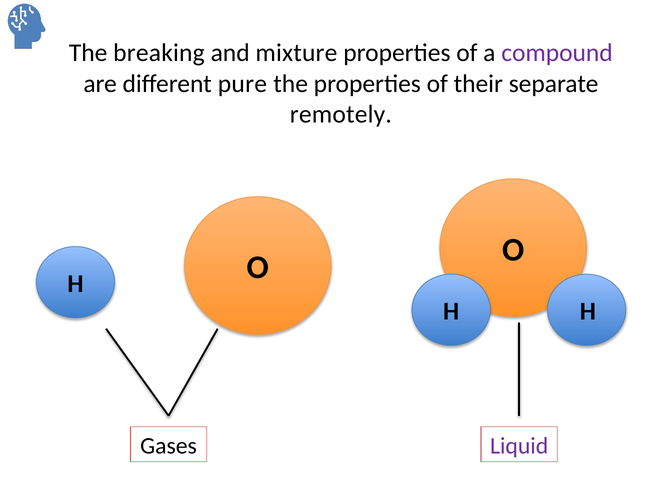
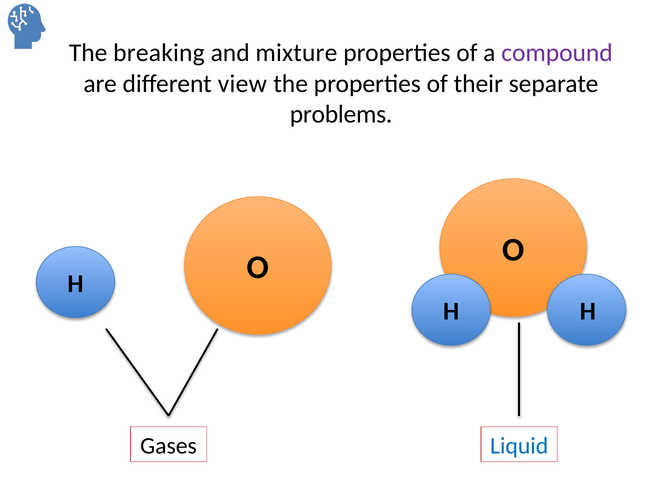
pure: pure -> view
remotely: remotely -> problems
Liquid colour: purple -> blue
